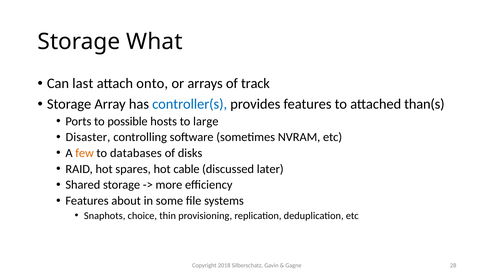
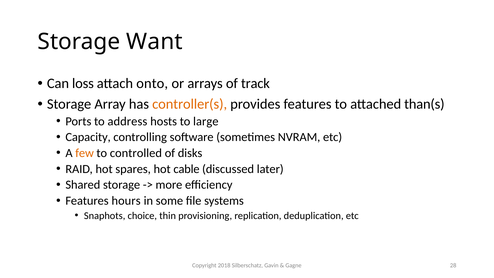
What: What -> Want
last: last -> loss
controller(s colour: blue -> orange
possible: possible -> address
Disaster: Disaster -> Capacity
databases: databases -> controlled
about: about -> hours
